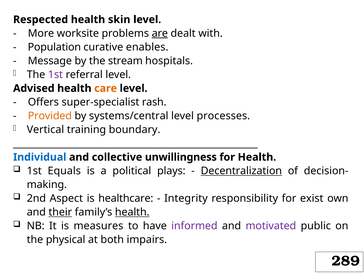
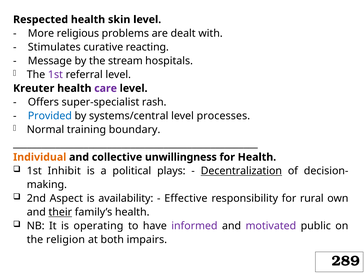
worksite: worksite -> religious
are underline: present -> none
Population: Population -> Stimulates
enables: enables -> reacting
Advised: Advised -> Kreuter
care colour: orange -> purple
Provided colour: orange -> blue
Vertical: Vertical -> Normal
Individual colour: blue -> orange
Equals: Equals -> Inhibit
healthcare: healthcare -> availability
Integrity: Integrity -> Effective
exist: exist -> rural
health at (132, 212) underline: present -> none
measures: measures -> operating
physical: physical -> religion
